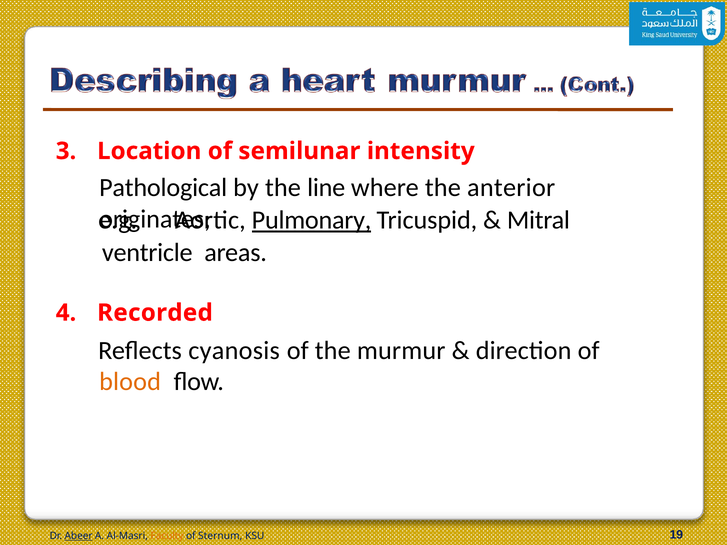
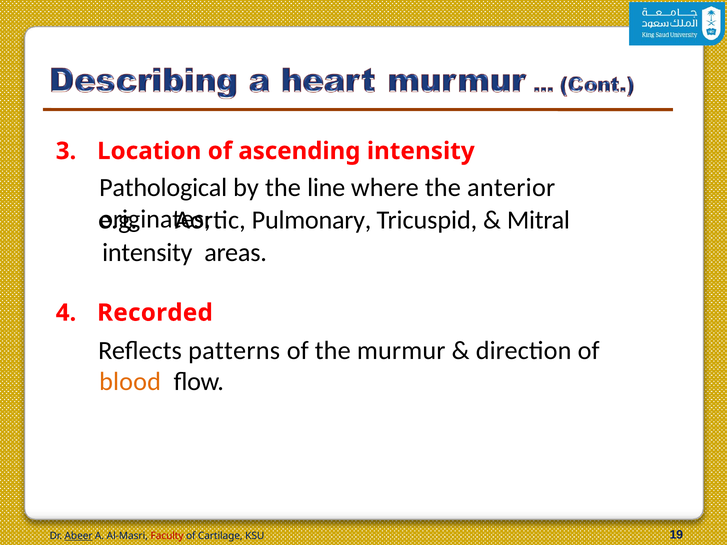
semilunar: semilunar -> ascending
Pulmonary underline: present -> none
ventricle at (147, 253): ventricle -> intensity
cyanosis: cyanosis -> patterns
Faculty colour: orange -> red
Sternum: Sternum -> Cartilage
